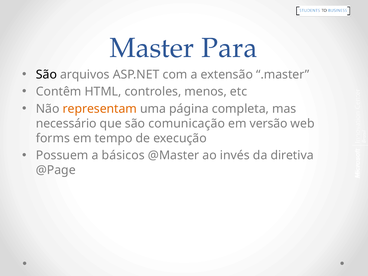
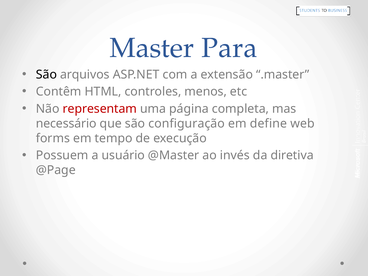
representam colour: orange -> red
comunicação: comunicação -> configuração
versão: versão -> define
básicos: básicos -> usuário
